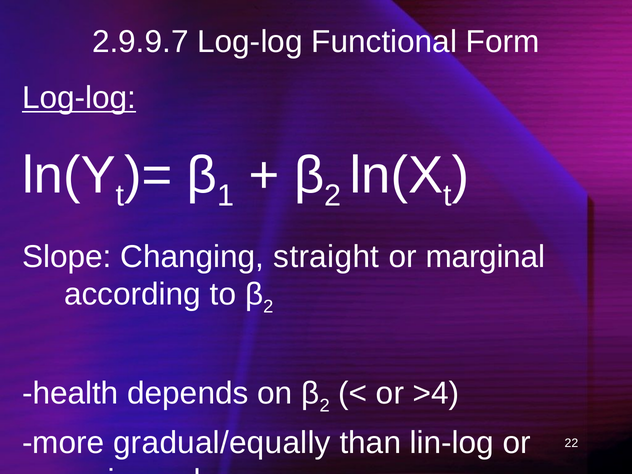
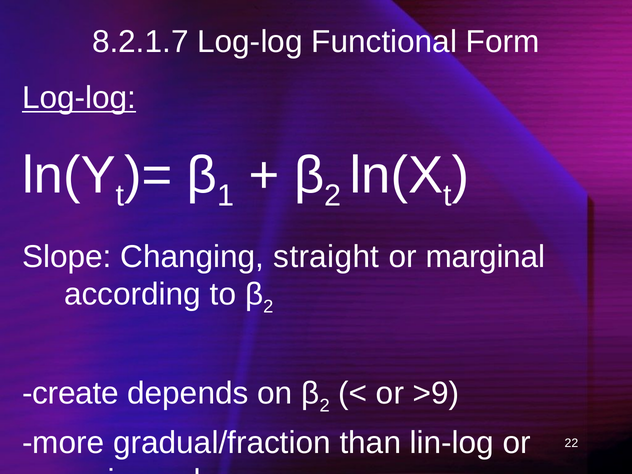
2.9.9.7: 2.9.9.7 -> 8.2.1.7
health: health -> create
>4: >4 -> >9
gradual/equally: gradual/equally -> gradual/fraction
